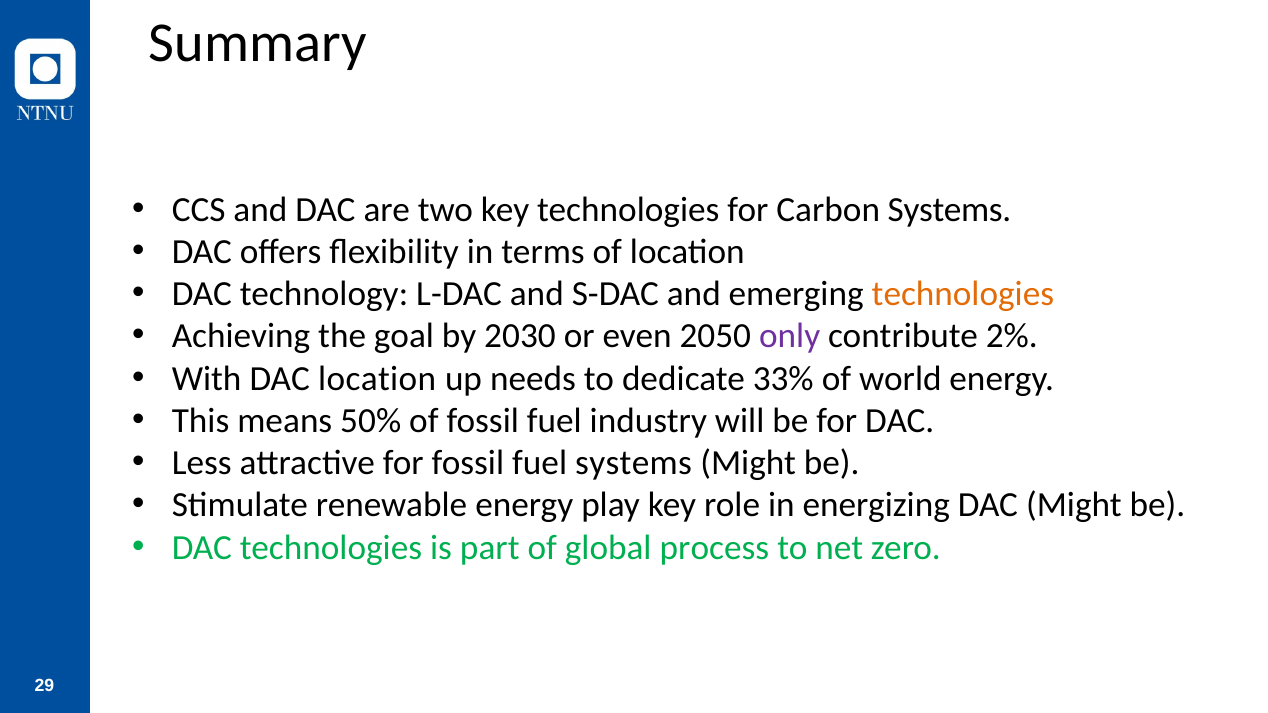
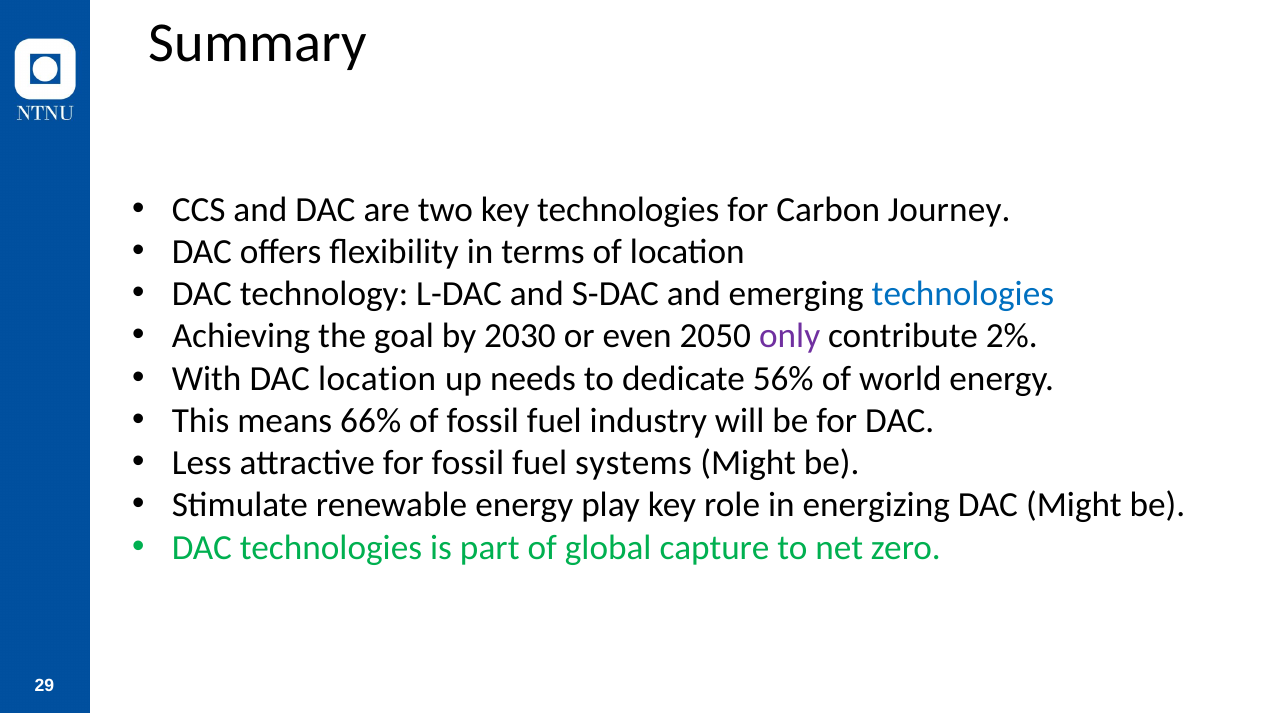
Carbon Systems: Systems -> Journey
technologies at (963, 294) colour: orange -> blue
33%: 33% -> 56%
50%: 50% -> 66%
process: process -> capture
